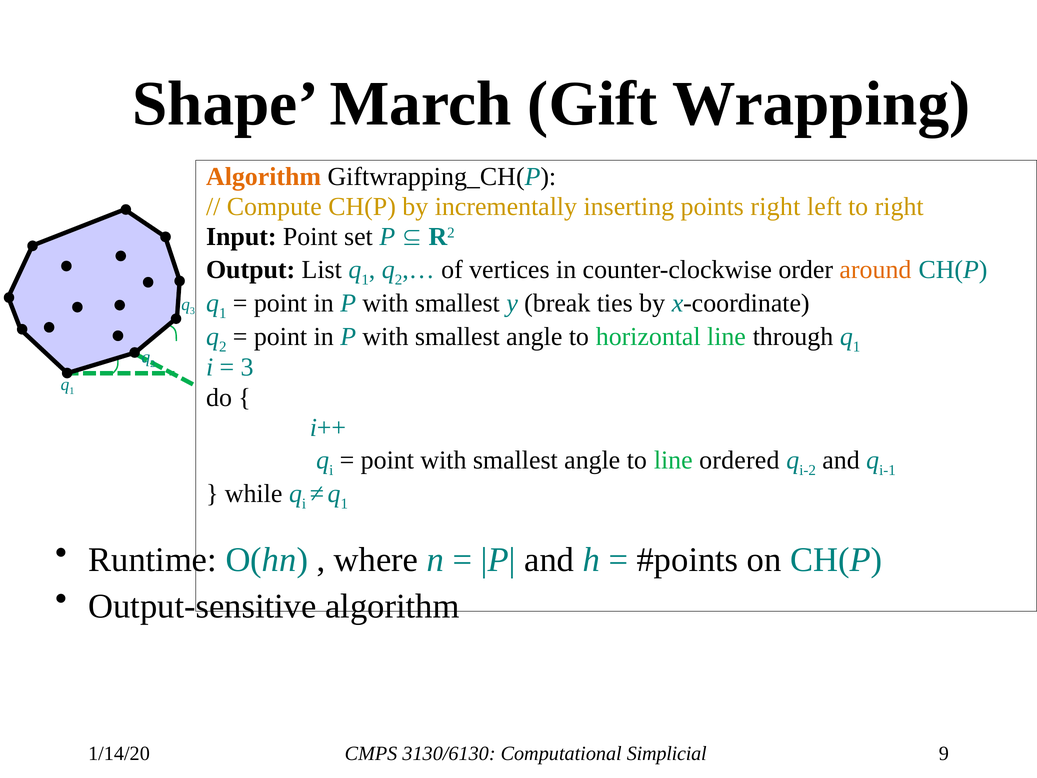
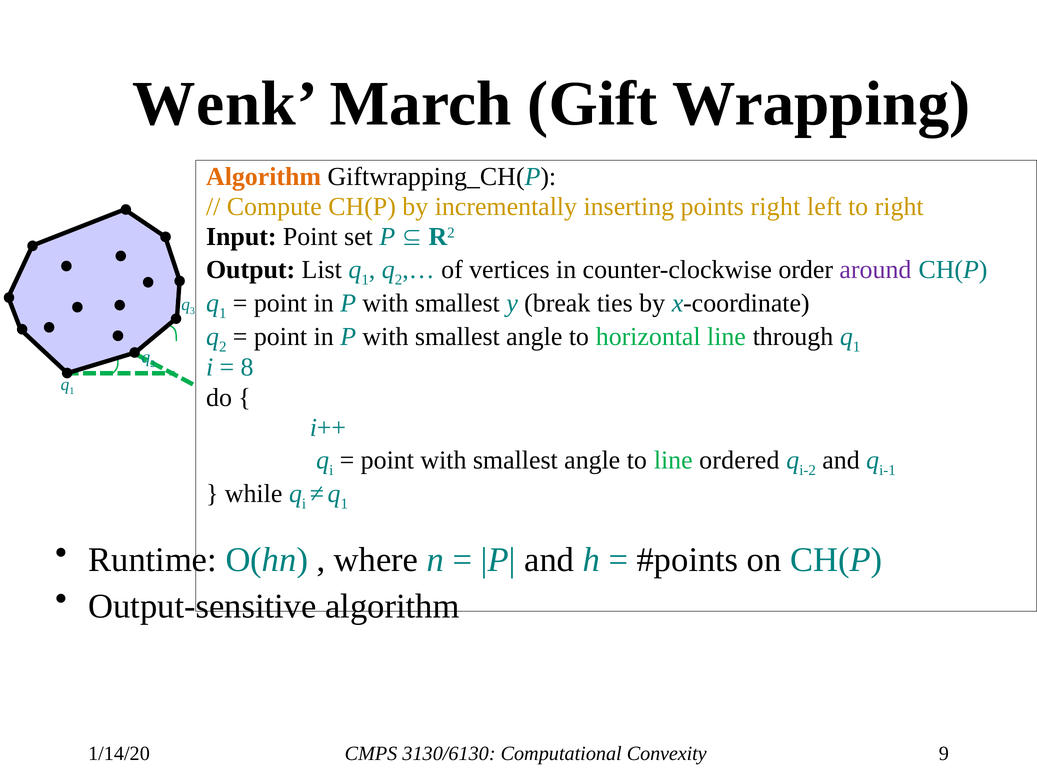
Shape: Shape -> Wenk
around colour: orange -> purple
3 at (247, 367): 3 -> 8
Simplicial: Simplicial -> Convexity
